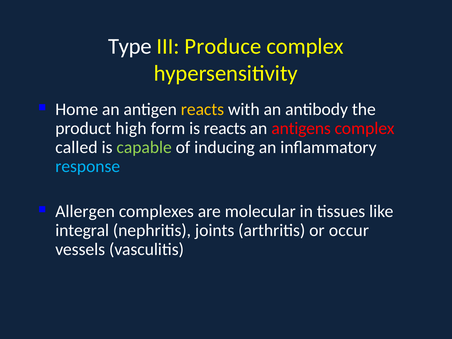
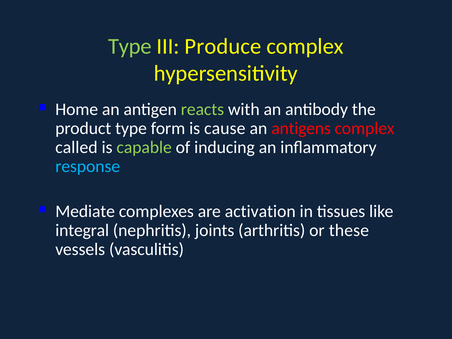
Type at (130, 46) colour: white -> light green
reacts at (202, 110) colour: yellow -> light green
product high: high -> type
is reacts: reacts -> cause
Allergen: Allergen -> Mediate
molecular: molecular -> activation
occur: occur -> these
